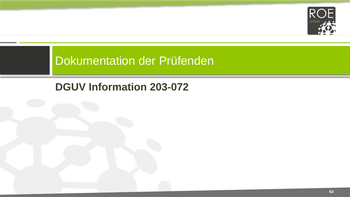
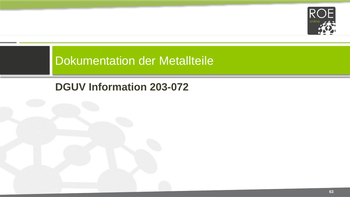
Prüfenden: Prüfenden -> Metallteile
